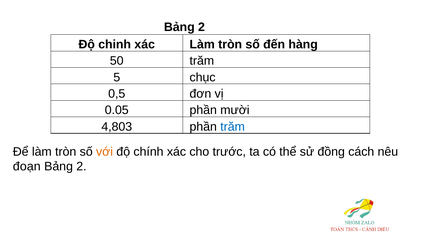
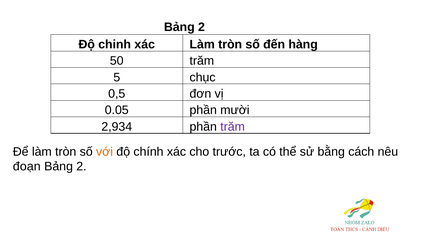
4,803: 4,803 -> 2,934
trăm at (233, 127) colour: blue -> purple
đồng: đồng -> bằng
